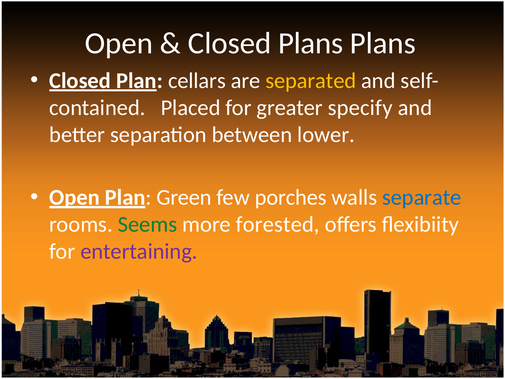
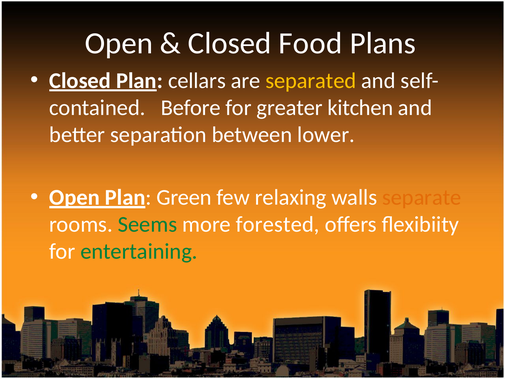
Closed Plans: Plans -> Food
Placed: Placed -> Before
specify: specify -> kitchen
porches: porches -> relaxing
separate colour: blue -> orange
entertaining colour: purple -> green
